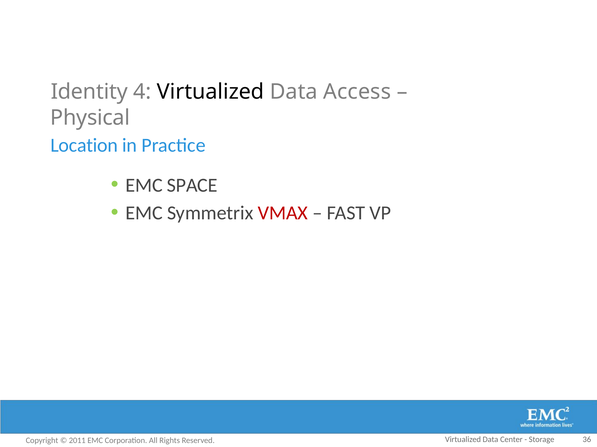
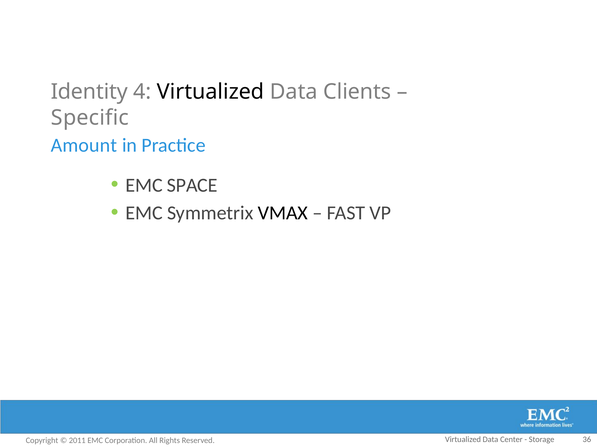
Access: Access -> Clients
Physical: Physical -> Specific
Location: Location -> Amount
VMAX colour: red -> black
